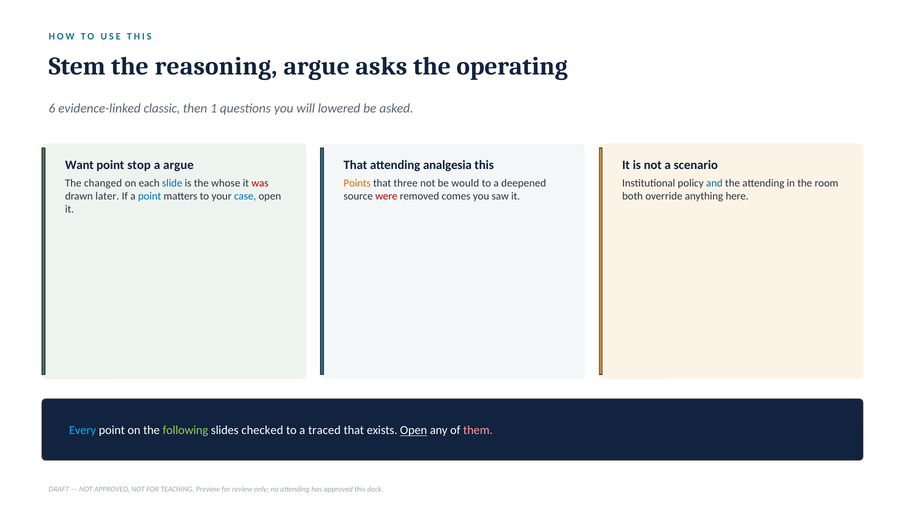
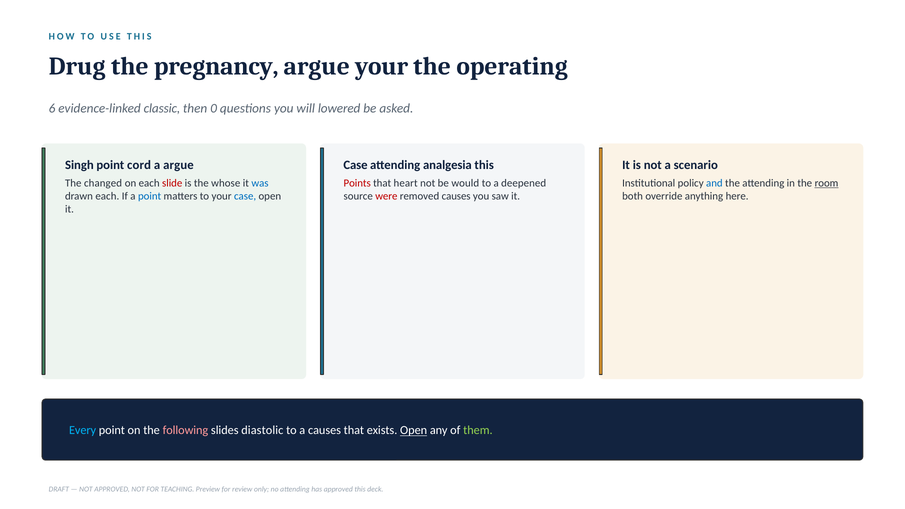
Stem: Stem -> Drug
reasoning: reasoning -> pregnancy
argue asks: asks -> your
1: 1 -> 0
Want: Want -> Singh
stop: stop -> cord
That at (355, 165): That -> Case
slide colour: blue -> red
was colour: red -> blue
Points colour: orange -> red
three: three -> heart
room underline: none -> present
drawn later: later -> each
removed comes: comes -> causes
following colour: light green -> pink
checked: checked -> diastolic
a traced: traced -> causes
them colour: pink -> light green
